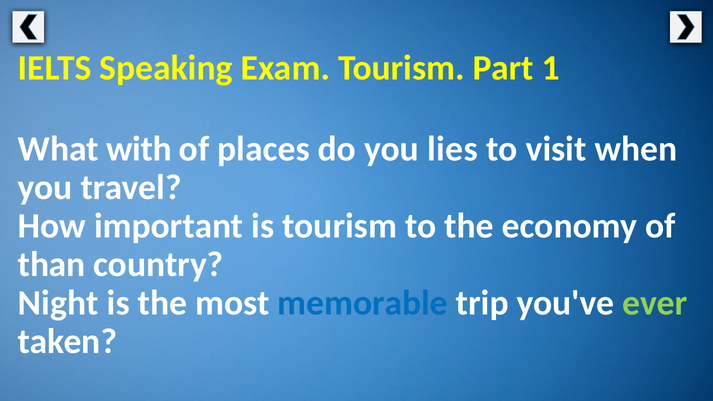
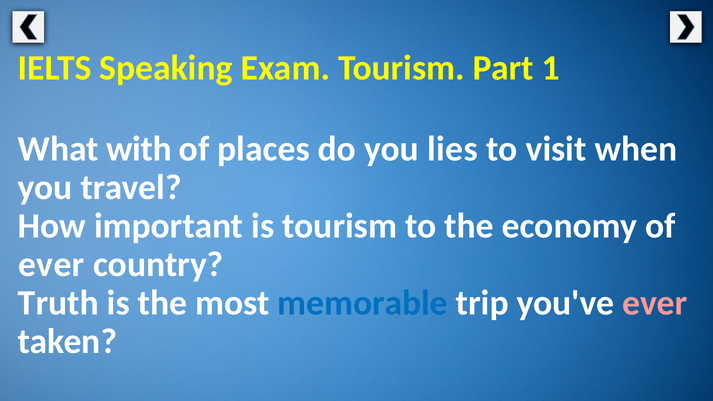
than at (52, 265): than -> ever
Night: Night -> Truth
ever at (655, 303) colour: light green -> pink
